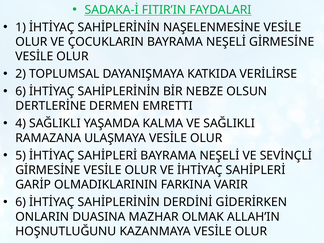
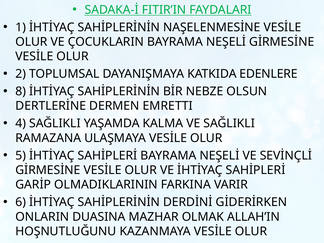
VERİLİRSE: VERİLİRSE -> EDENLERE
6 at (21, 91): 6 -> 8
